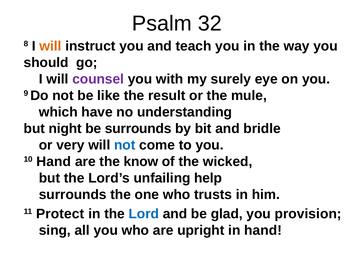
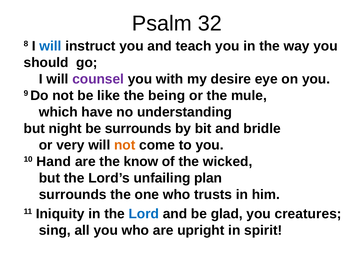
will at (51, 46) colour: orange -> blue
surely: surely -> desire
result: result -> being
not at (125, 145) colour: blue -> orange
help: help -> plan
Protect: Protect -> Iniquity
provision: provision -> creatures
in hand: hand -> spirit
